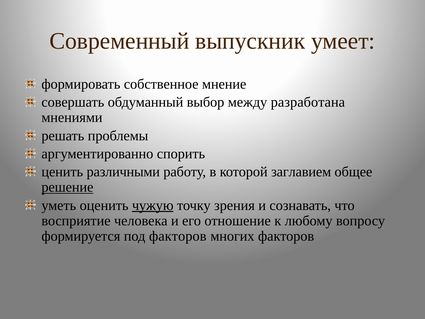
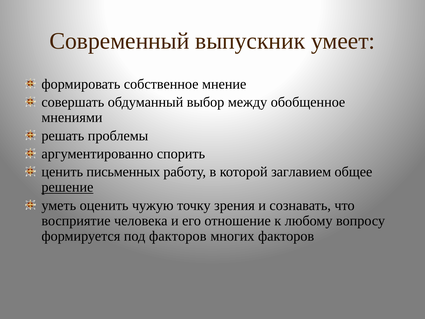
разработана: разработана -> обобщенное
различными: различными -> письменных
чужую underline: present -> none
